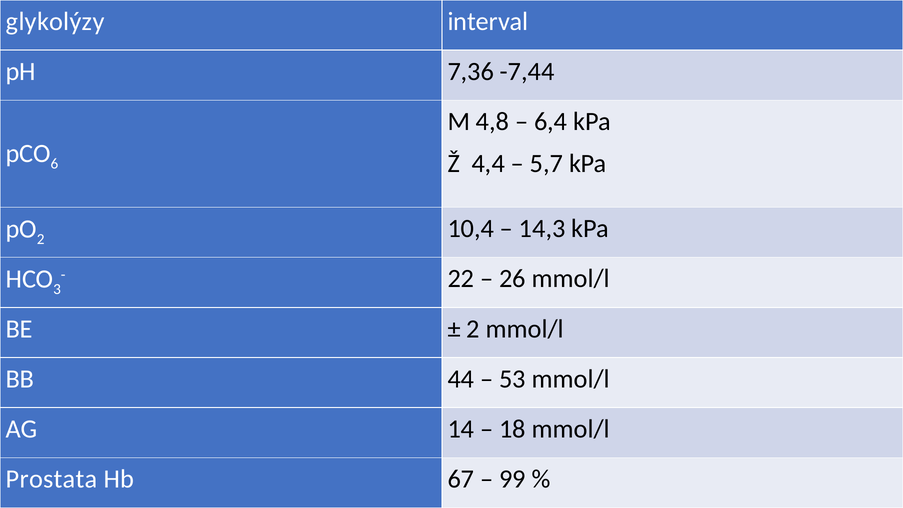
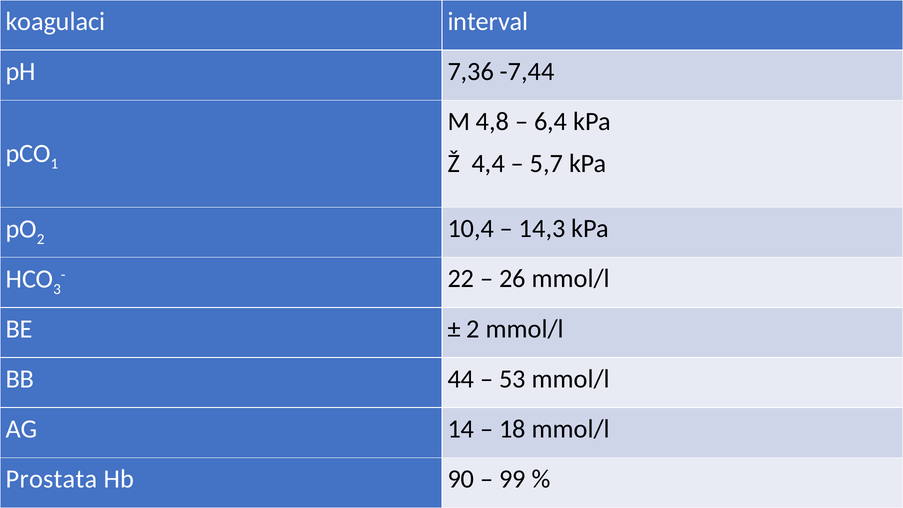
glykolýzy: glykolýzy -> koagulaci
6: 6 -> 1
67: 67 -> 90
